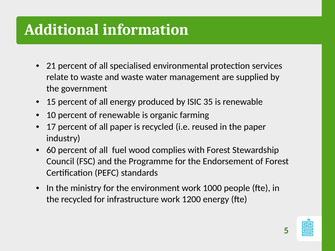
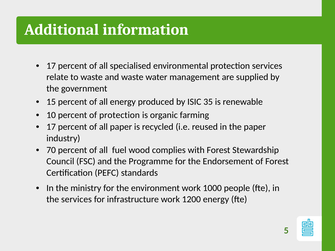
21 at (51, 66): 21 -> 17
of renewable: renewable -> protection
60: 60 -> 70
the recycled: recycled -> services
